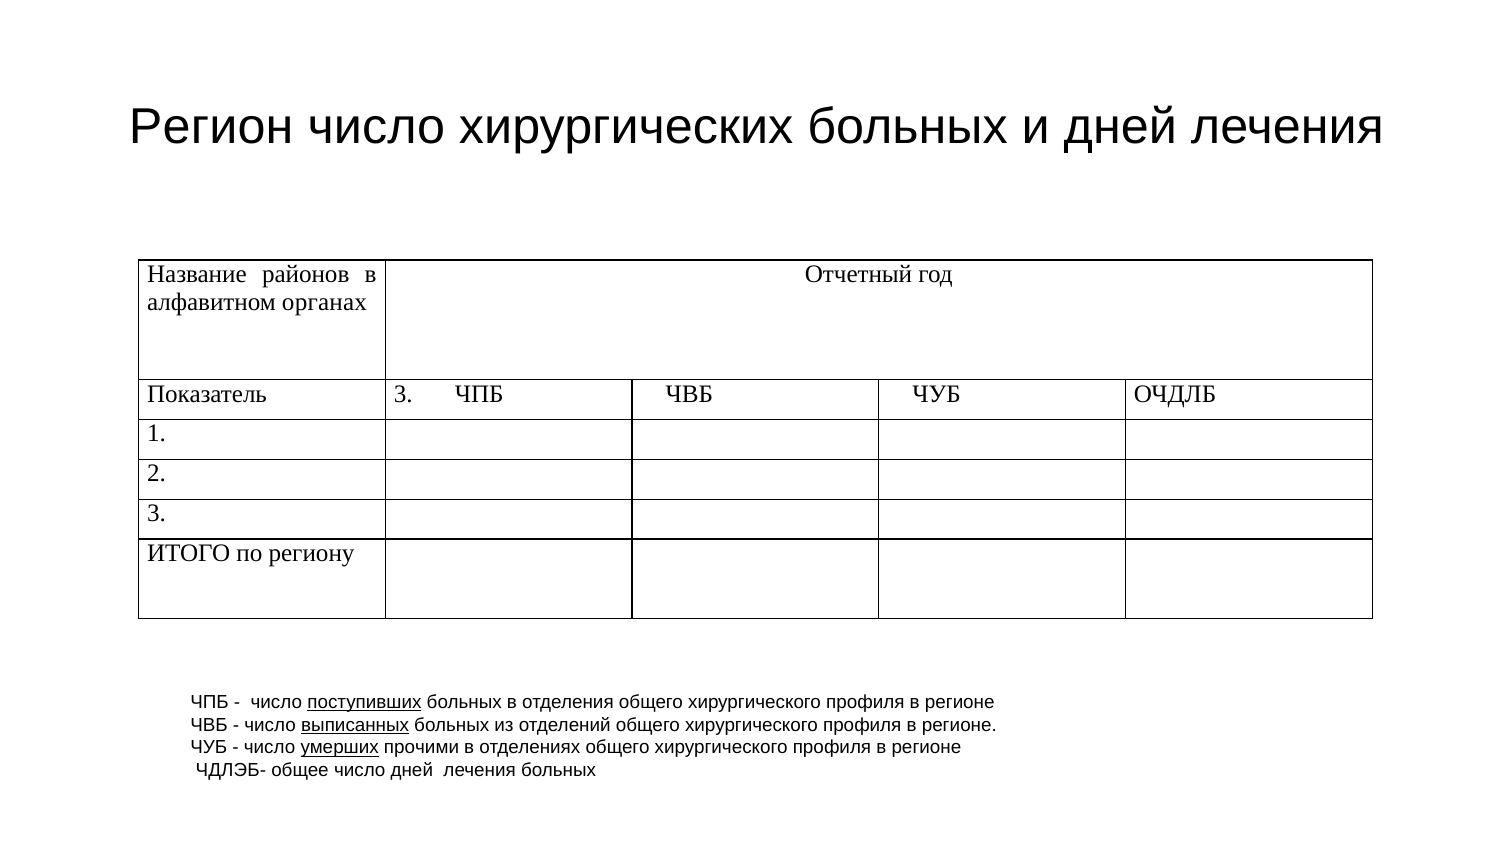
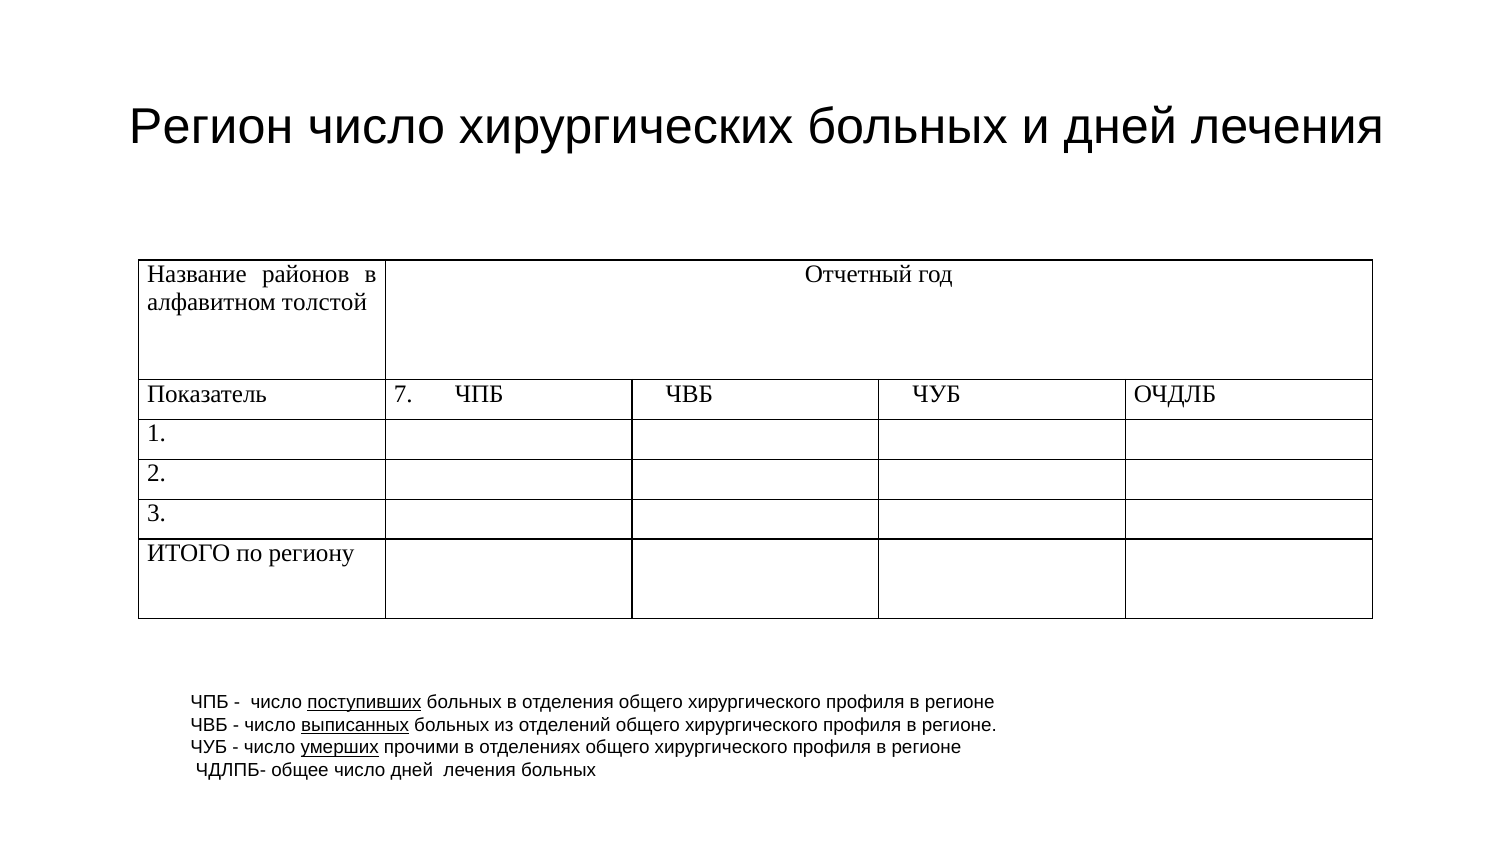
органах: органах -> толстой
Показатель 3: 3 -> 7
ЧДЛЭБ-: ЧДЛЭБ- -> ЧДЛПБ-
